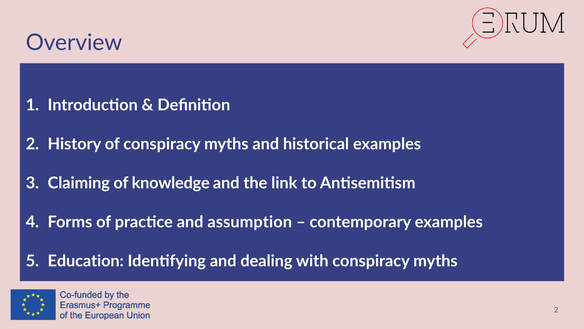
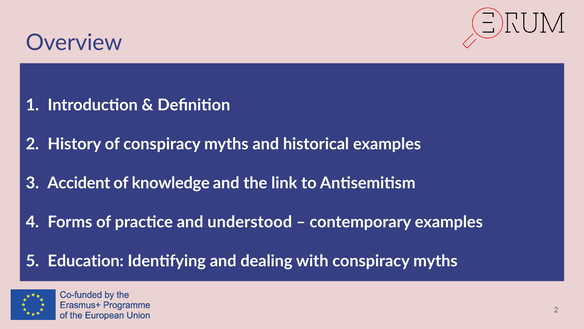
Claiming: Claiming -> Accident
assumption: assumption -> understood
